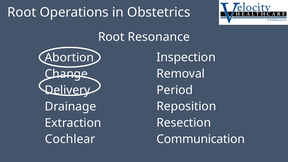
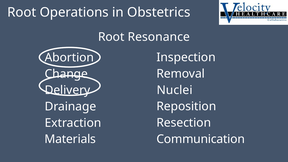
Period: Period -> Nuclei
Cochlear: Cochlear -> Materials
